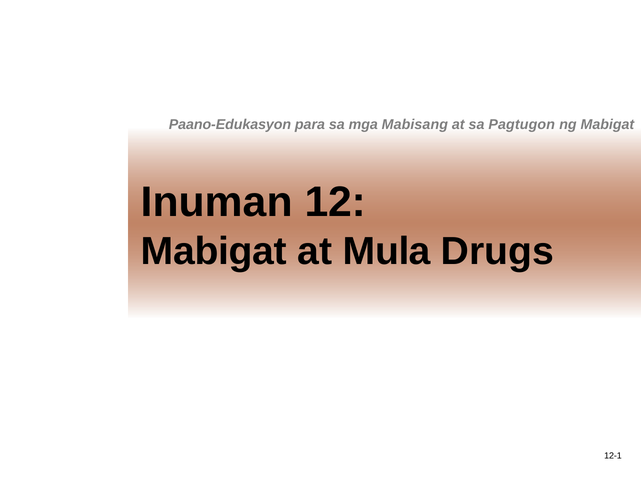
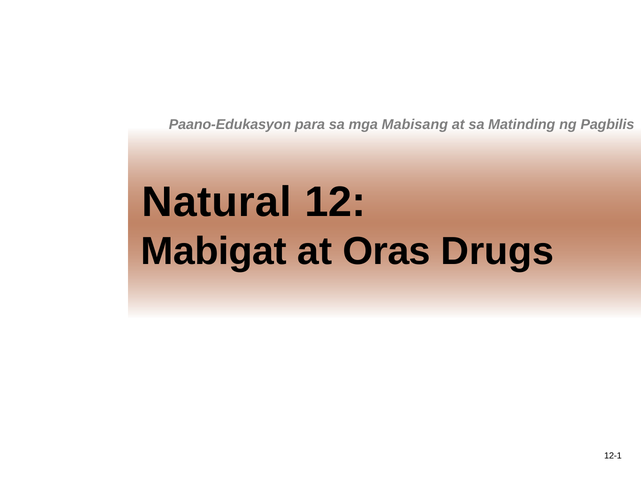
Pagtugon: Pagtugon -> Matinding
ng Mabigat: Mabigat -> Pagbilis
Inuman: Inuman -> Natural
Mula: Mula -> Oras
